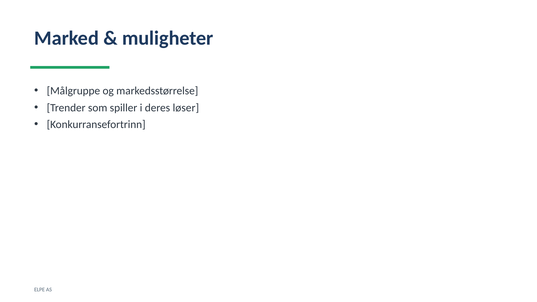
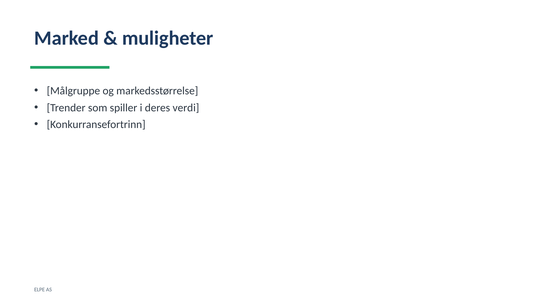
løser: løser -> verdi
